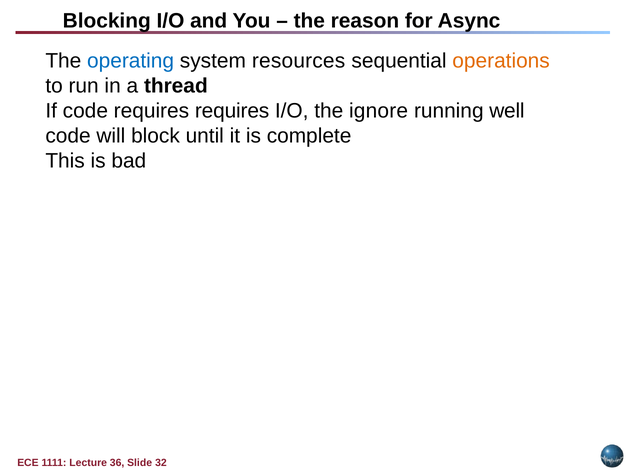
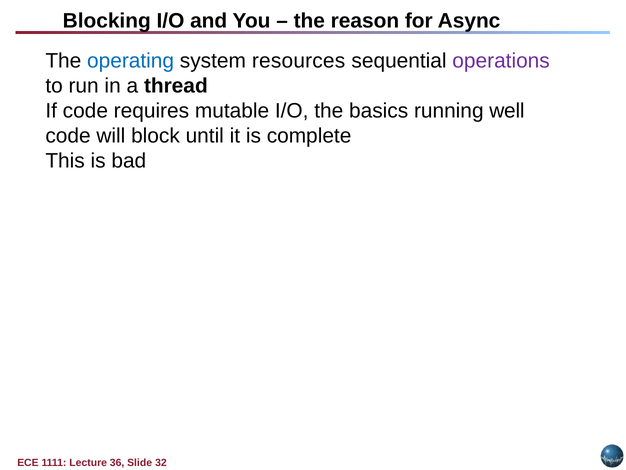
operations colour: orange -> purple
requires requires: requires -> mutable
ignore: ignore -> basics
